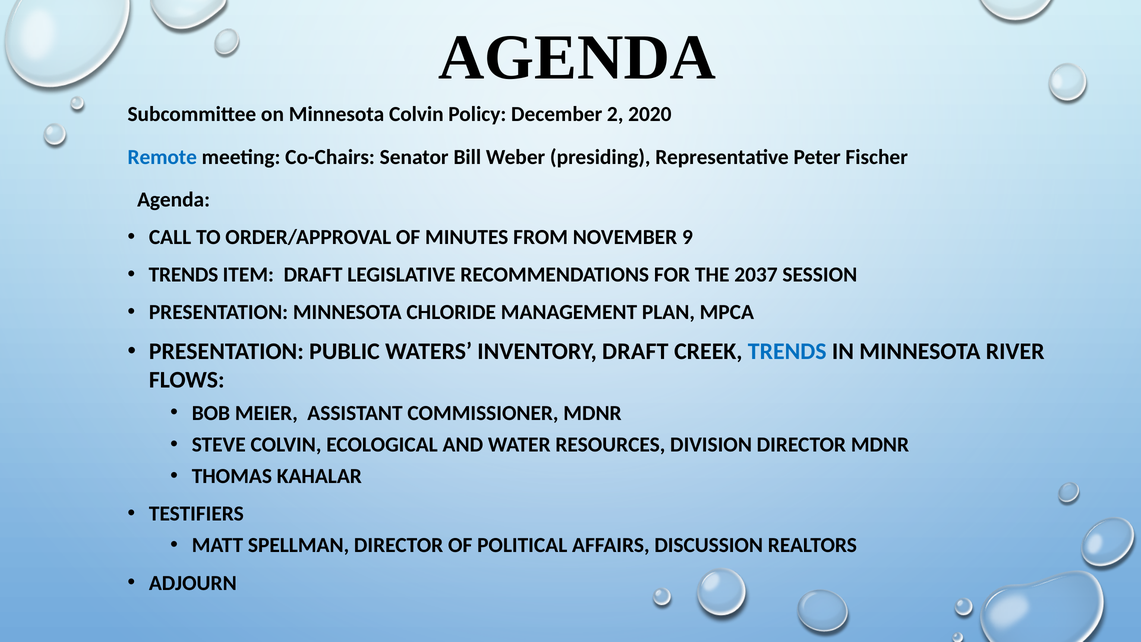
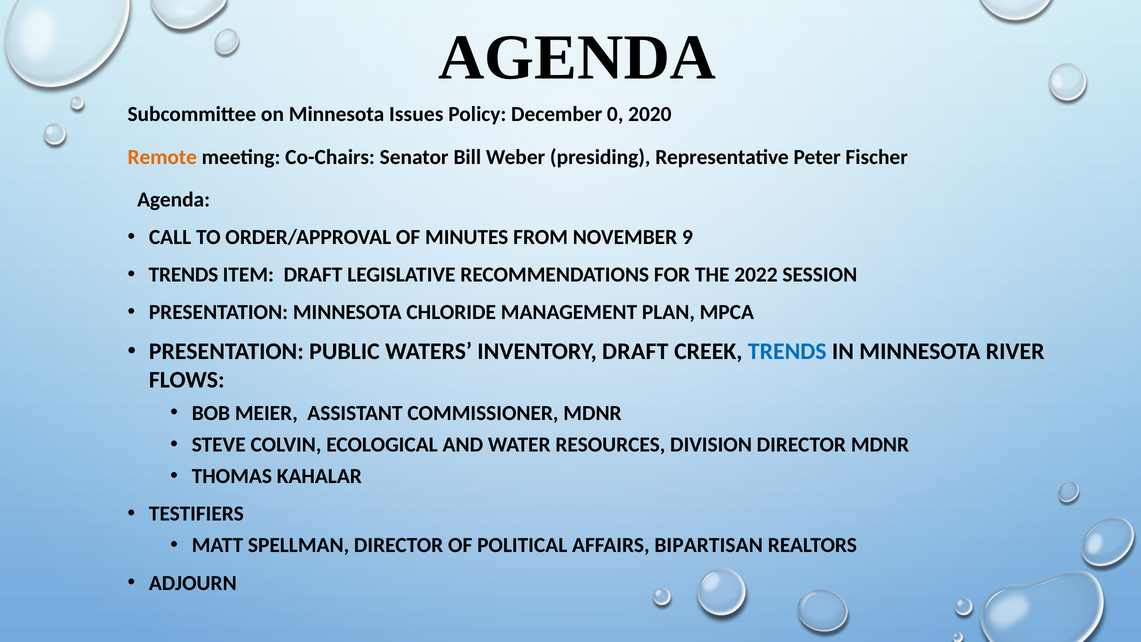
Minnesota Colvin: Colvin -> Issues
2: 2 -> 0
Remote colour: blue -> orange
2037: 2037 -> 2022
DISCUSSION: DISCUSSION -> BIPARTISAN
